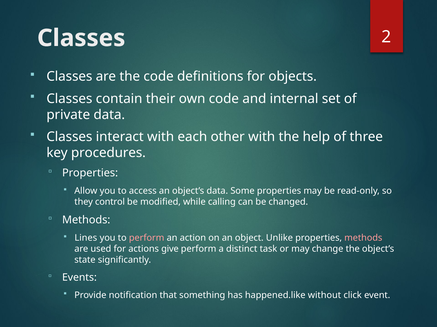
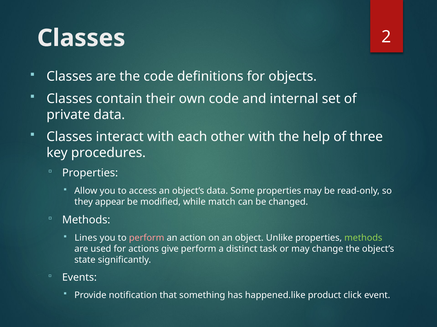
control: control -> appear
calling: calling -> match
methods at (363, 239) colour: pink -> light green
without: without -> product
